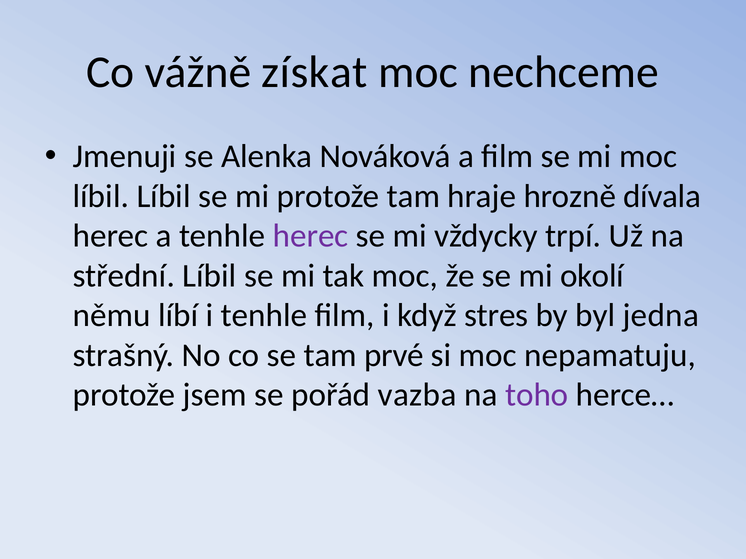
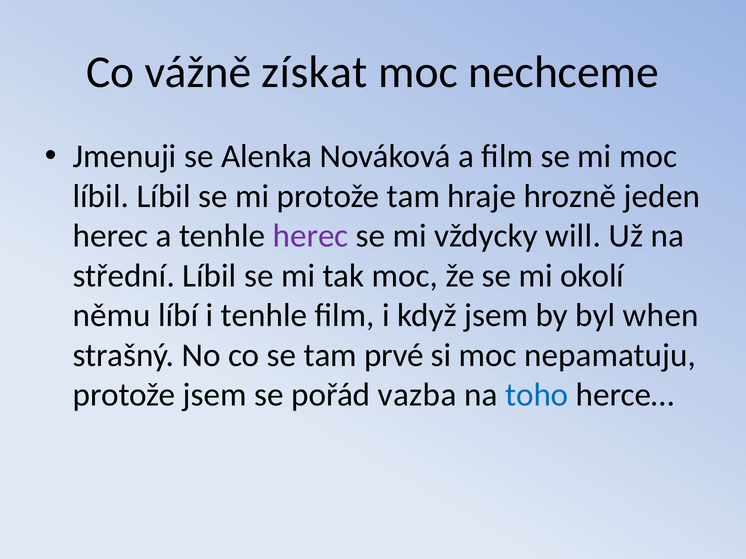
dívala: dívala -> jeden
trpí: trpí -> will
když stres: stres -> jsem
jedna: jedna -> when
toho colour: purple -> blue
